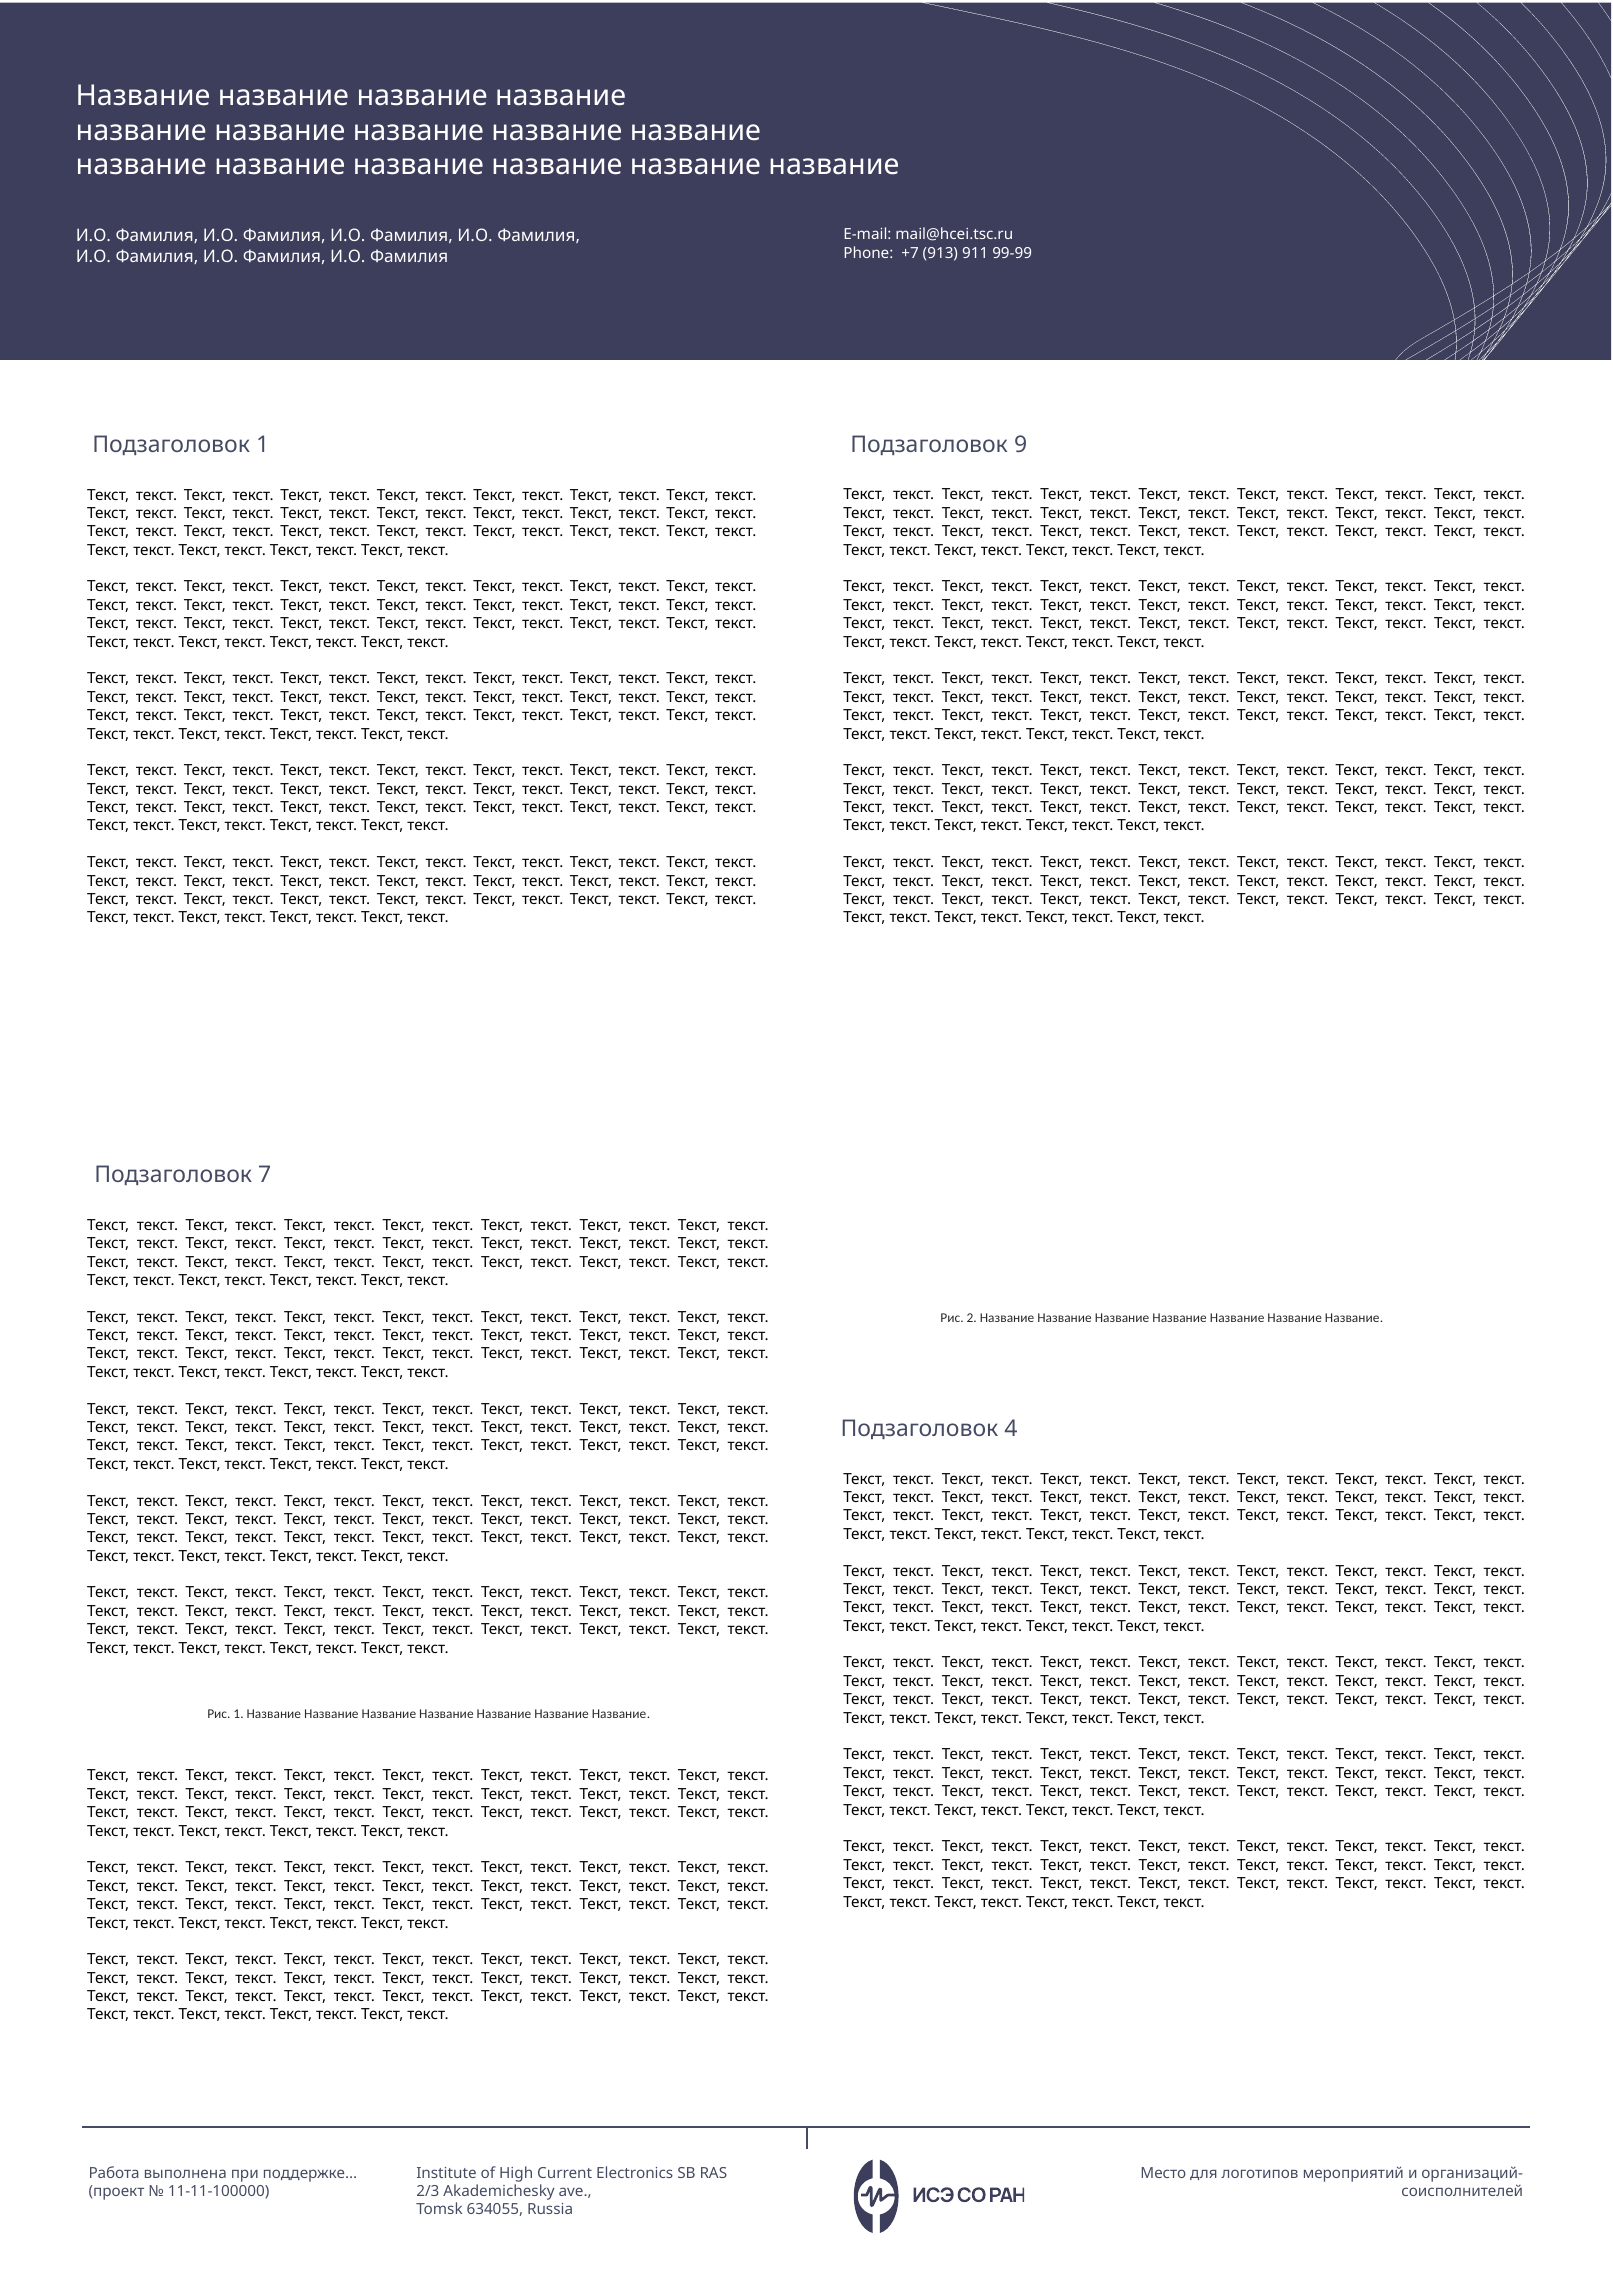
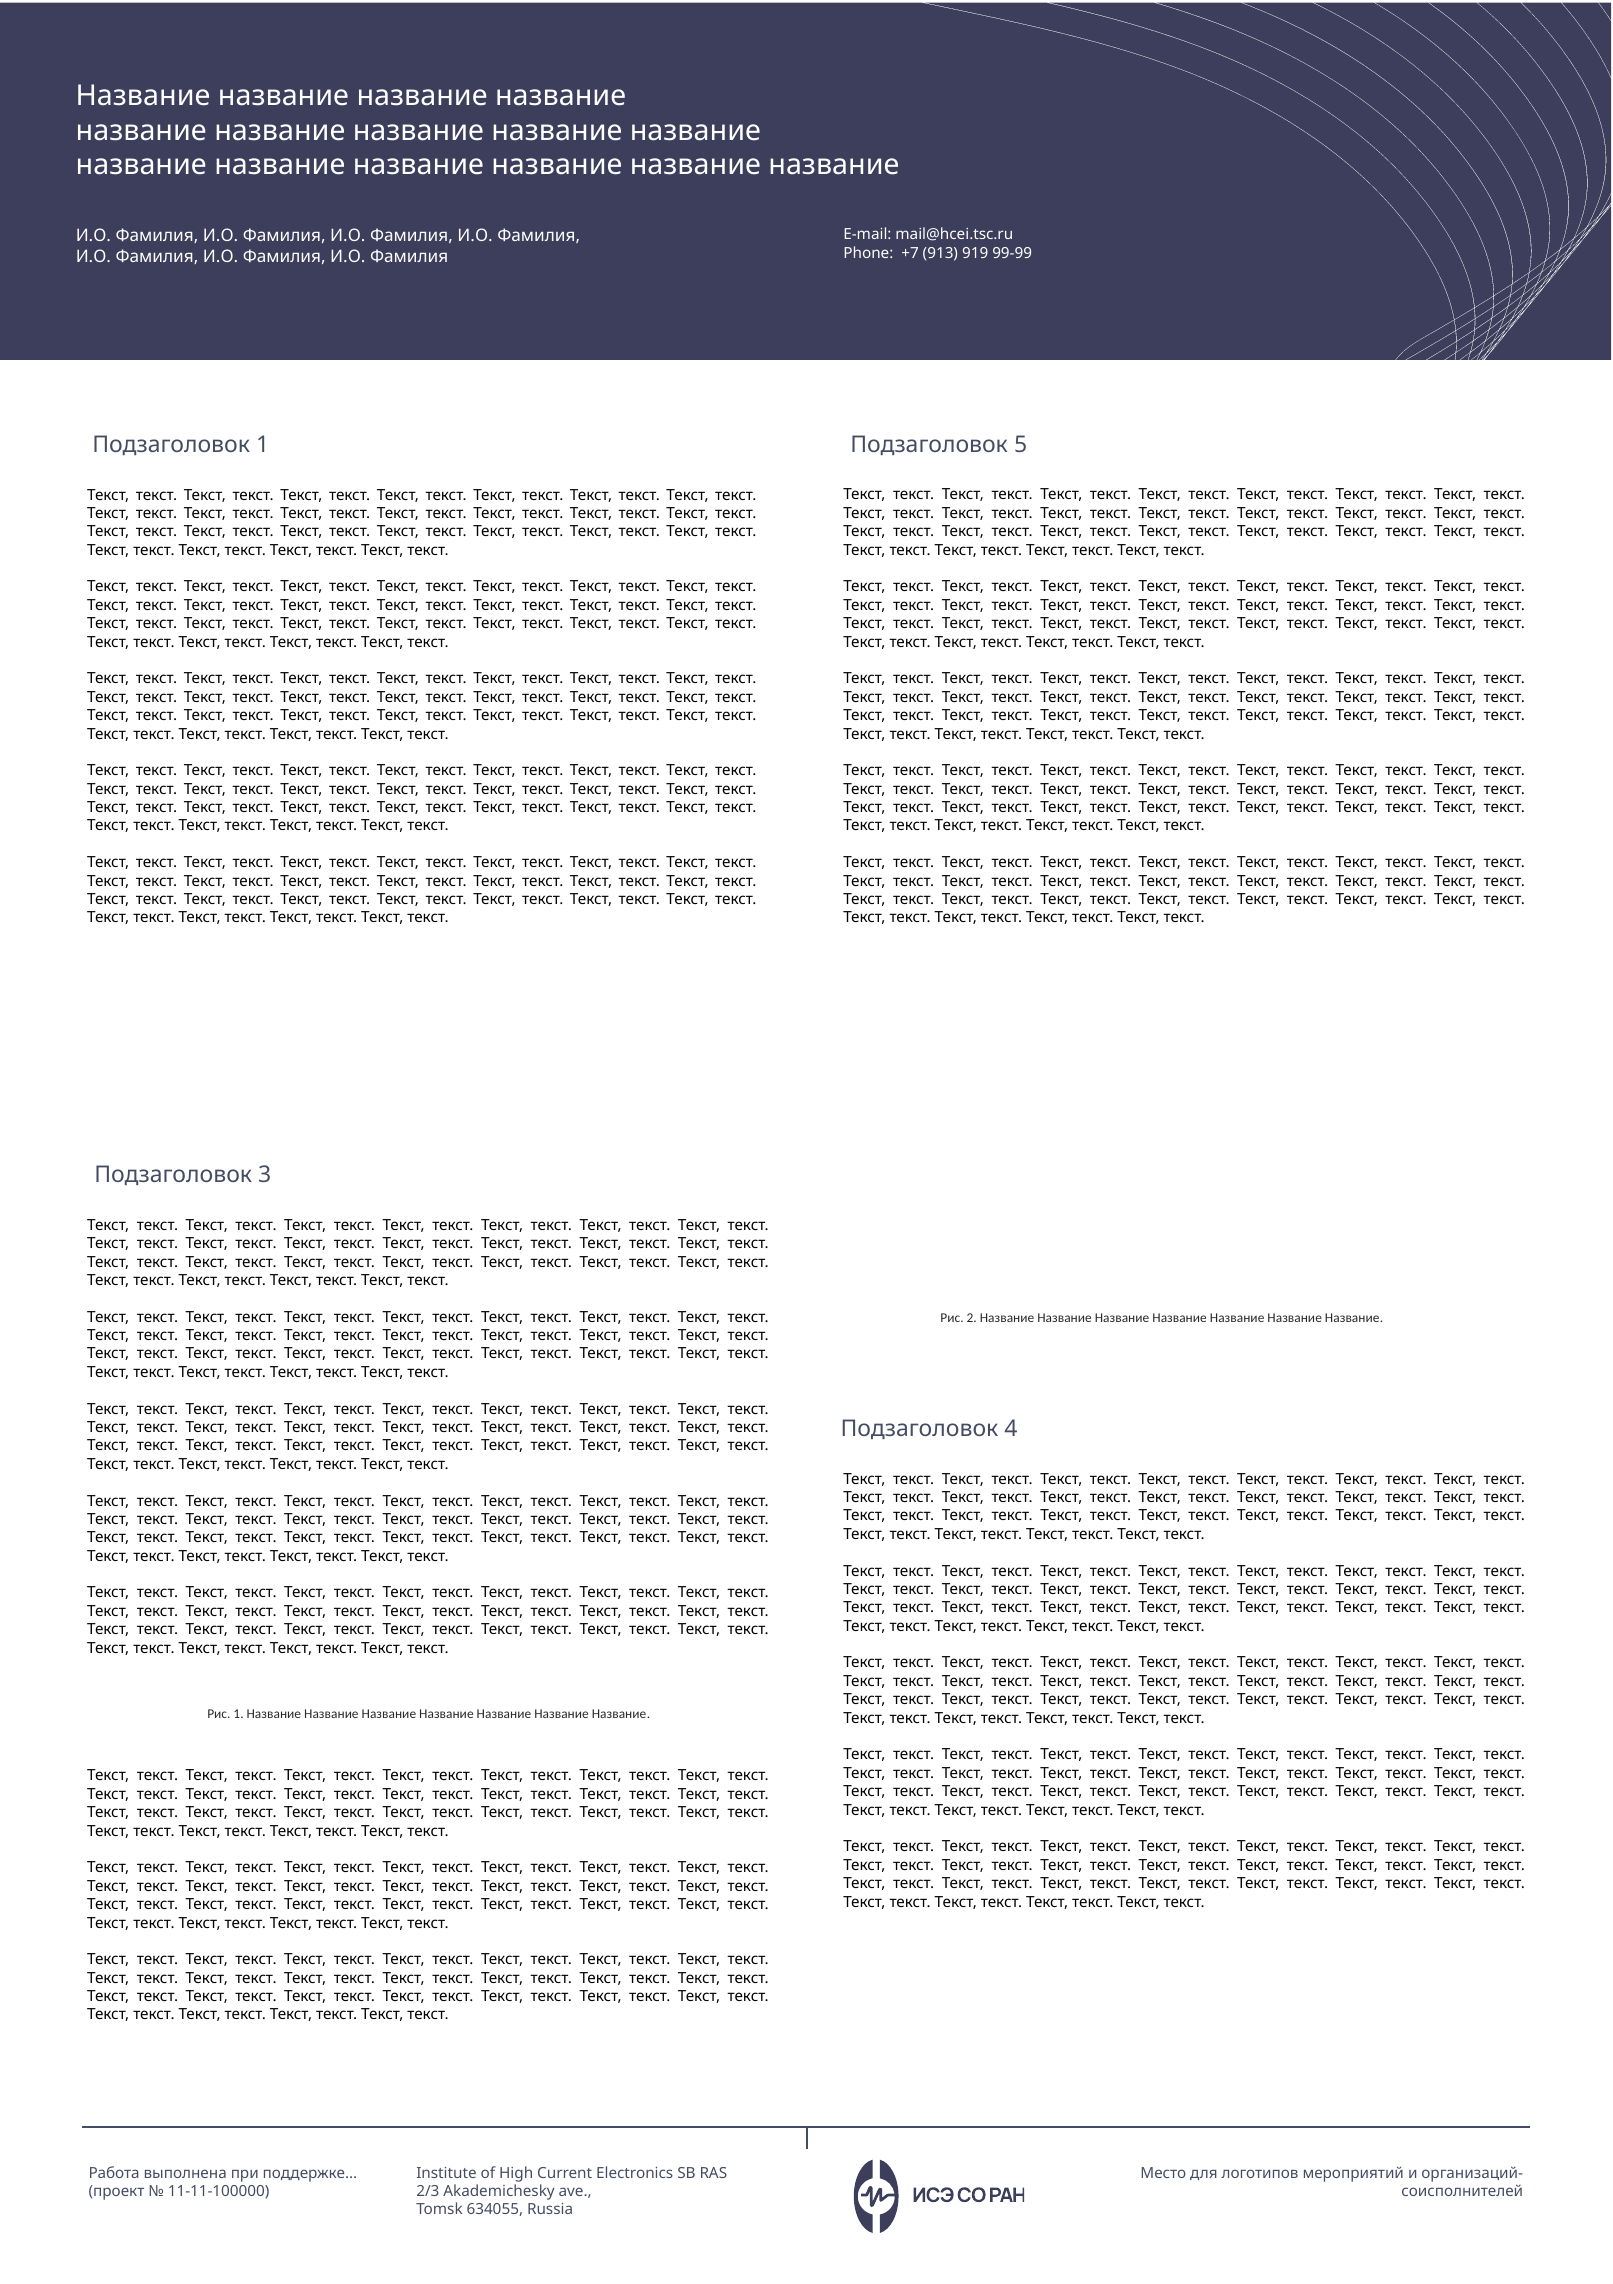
911: 911 -> 919
9: 9 -> 5
7: 7 -> 3
